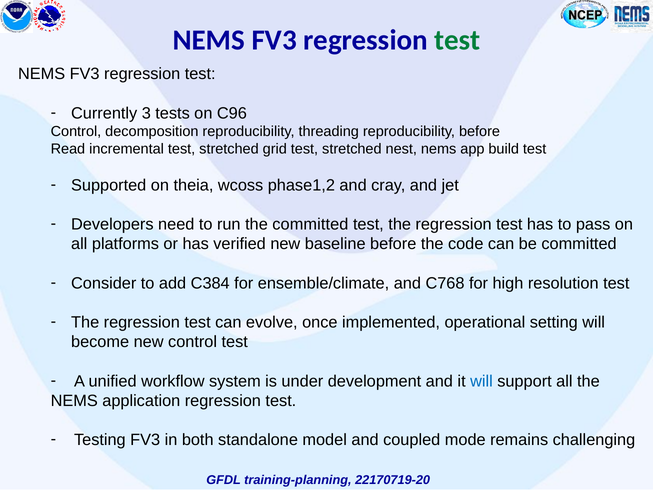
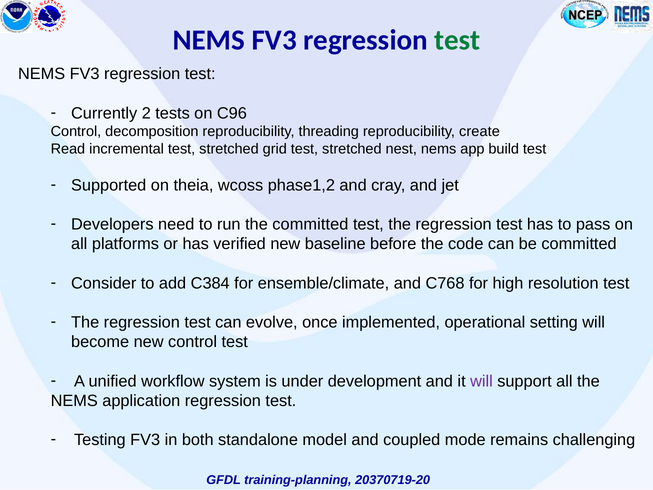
3: 3 -> 2
reproducibility before: before -> create
will at (481, 381) colour: blue -> purple
22170719-20: 22170719-20 -> 20370719-20
